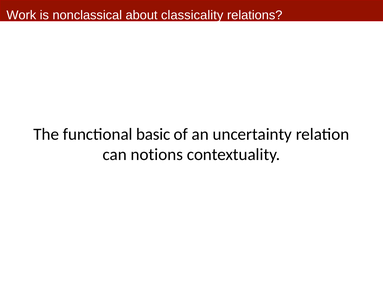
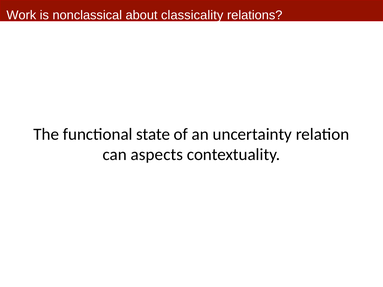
basic: basic -> state
notions: notions -> aspects
